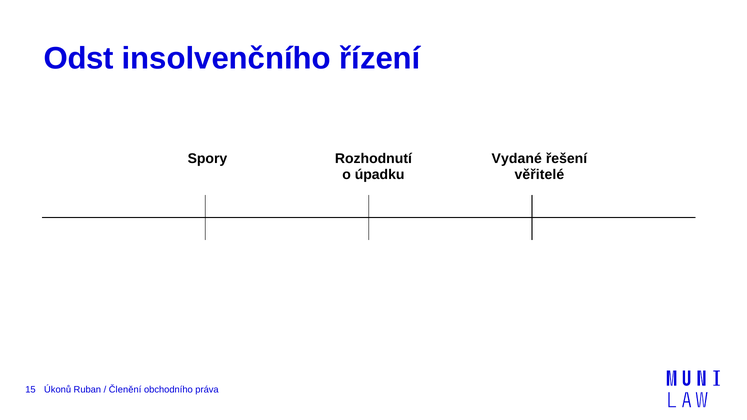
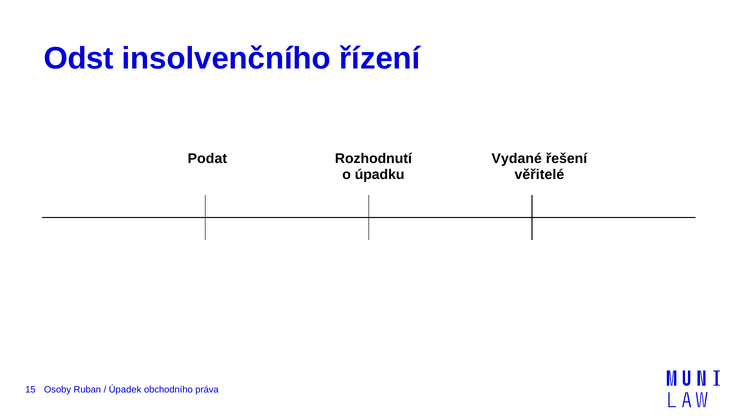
Spory: Spory -> Podat
Úkonů: Úkonů -> Osoby
Členění: Členění -> Úpadek
